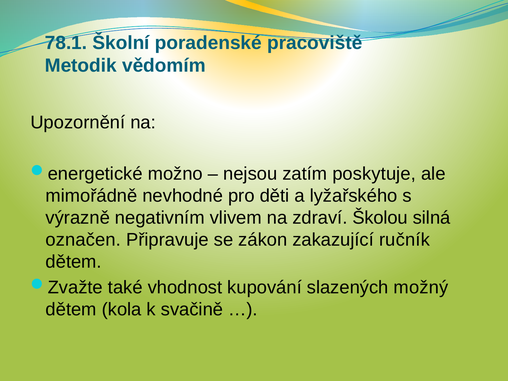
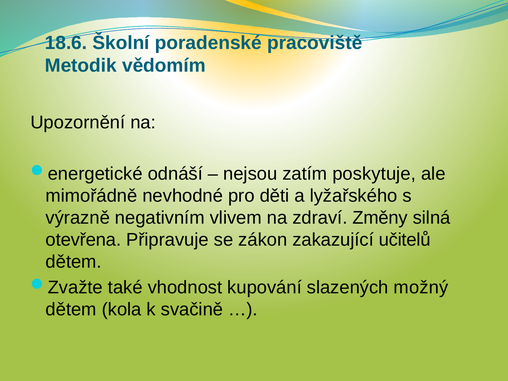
78.1: 78.1 -> 18.6
možno: možno -> odnáší
Školou: Školou -> Změny
označen: označen -> otevřena
ručník: ručník -> učitelů
